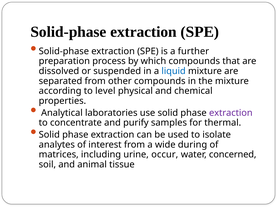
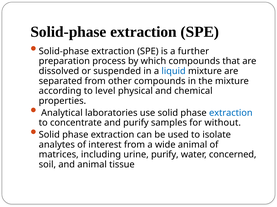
extraction at (231, 113) colour: purple -> blue
thermal: thermal -> without
wide during: during -> animal
urine occur: occur -> purify
